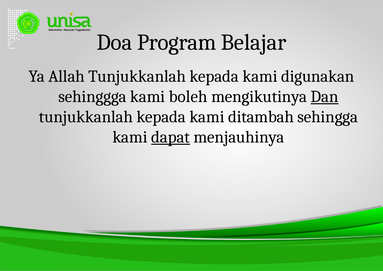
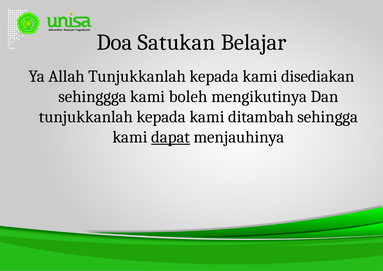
Program: Program -> Satukan
digunakan: digunakan -> disediakan
Dan underline: present -> none
